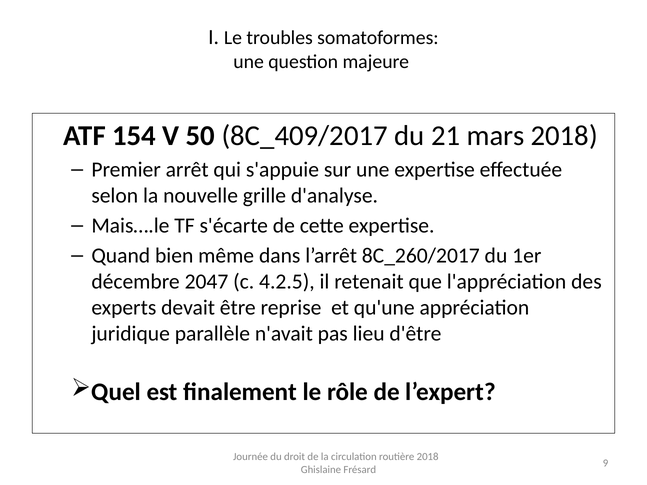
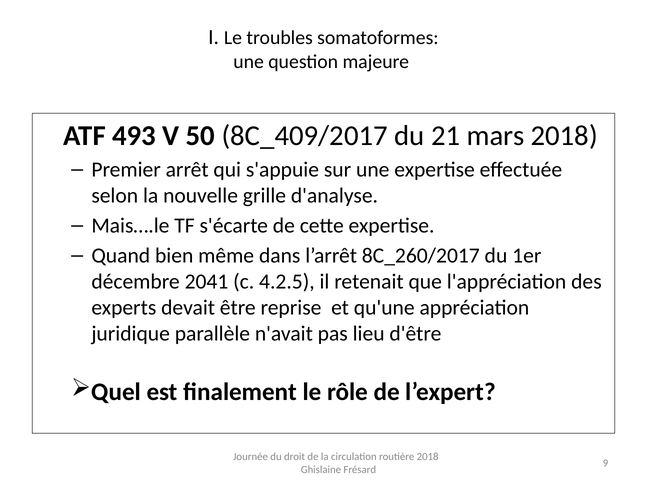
154: 154 -> 493
2047: 2047 -> 2041
